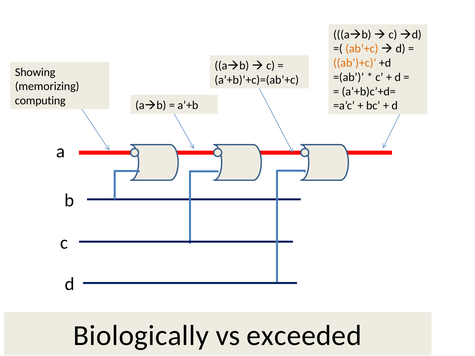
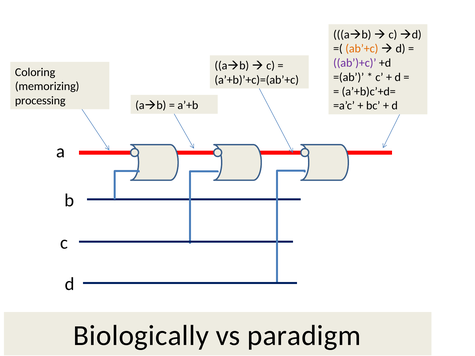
ab’)+c colour: orange -> purple
Showing: Showing -> Coloring
computing: computing -> processing
exceeded: exceeded -> paradigm
